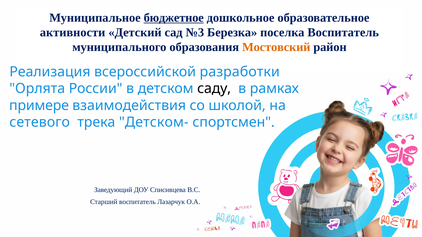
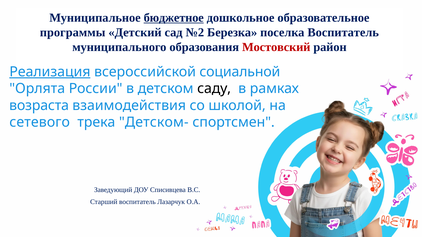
активности: активности -> программы
№3: №3 -> №2
Мостовский colour: orange -> red
Реализация underline: none -> present
разработки: разработки -> социальной
примере: примере -> возраста
